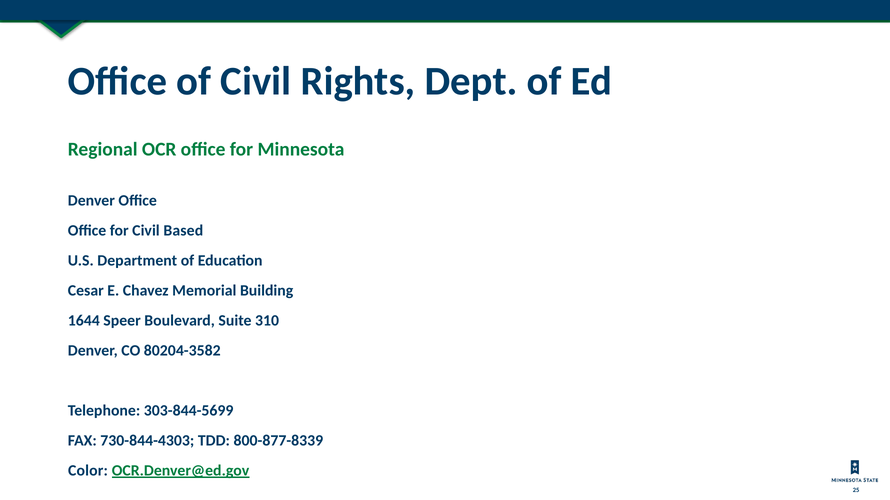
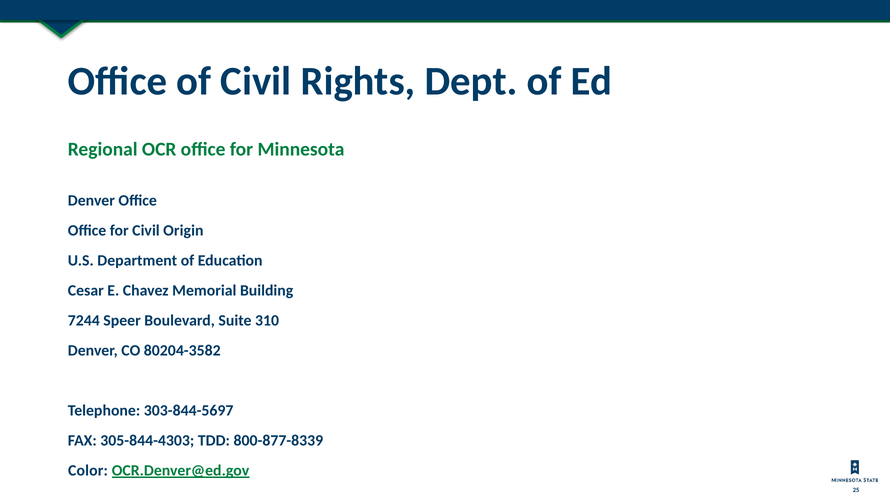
Based: Based -> Origin
1644: 1644 -> 7244
303-844-5699: 303-844-5699 -> 303-844-5697
730-844-4303: 730-844-4303 -> 305-844-4303
